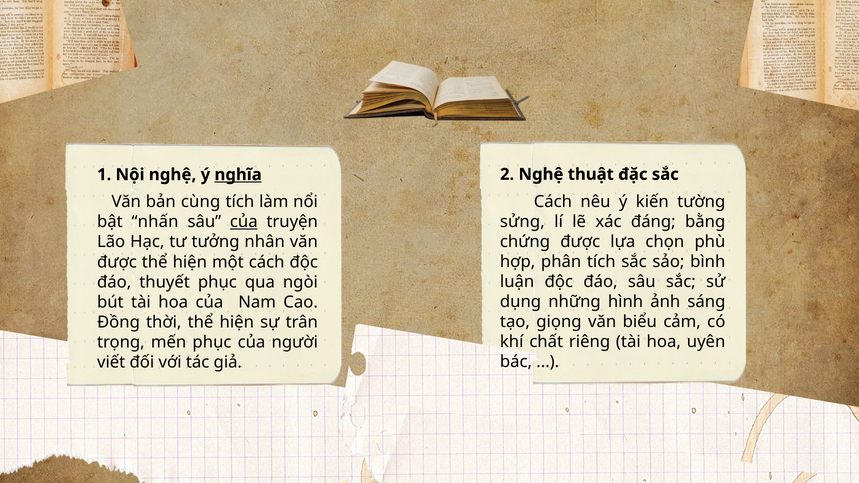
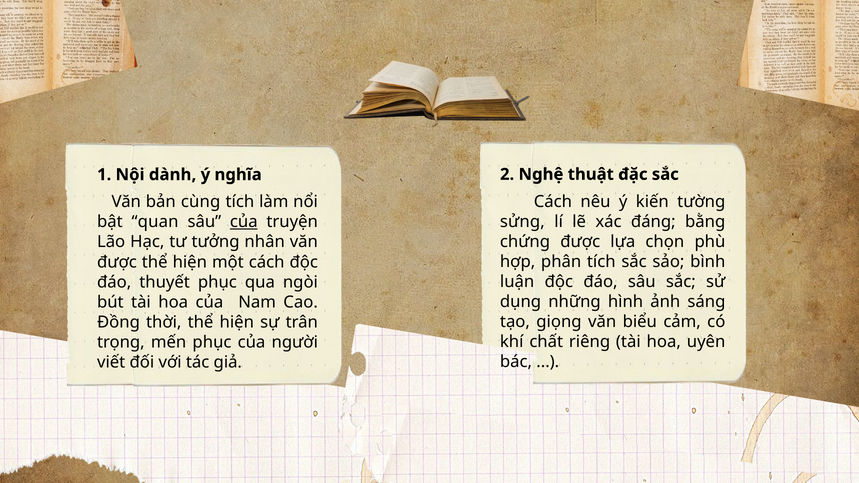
Nội nghệ: nghệ -> dành
nghĩa underline: present -> none
nhấn: nhấn -> quan
